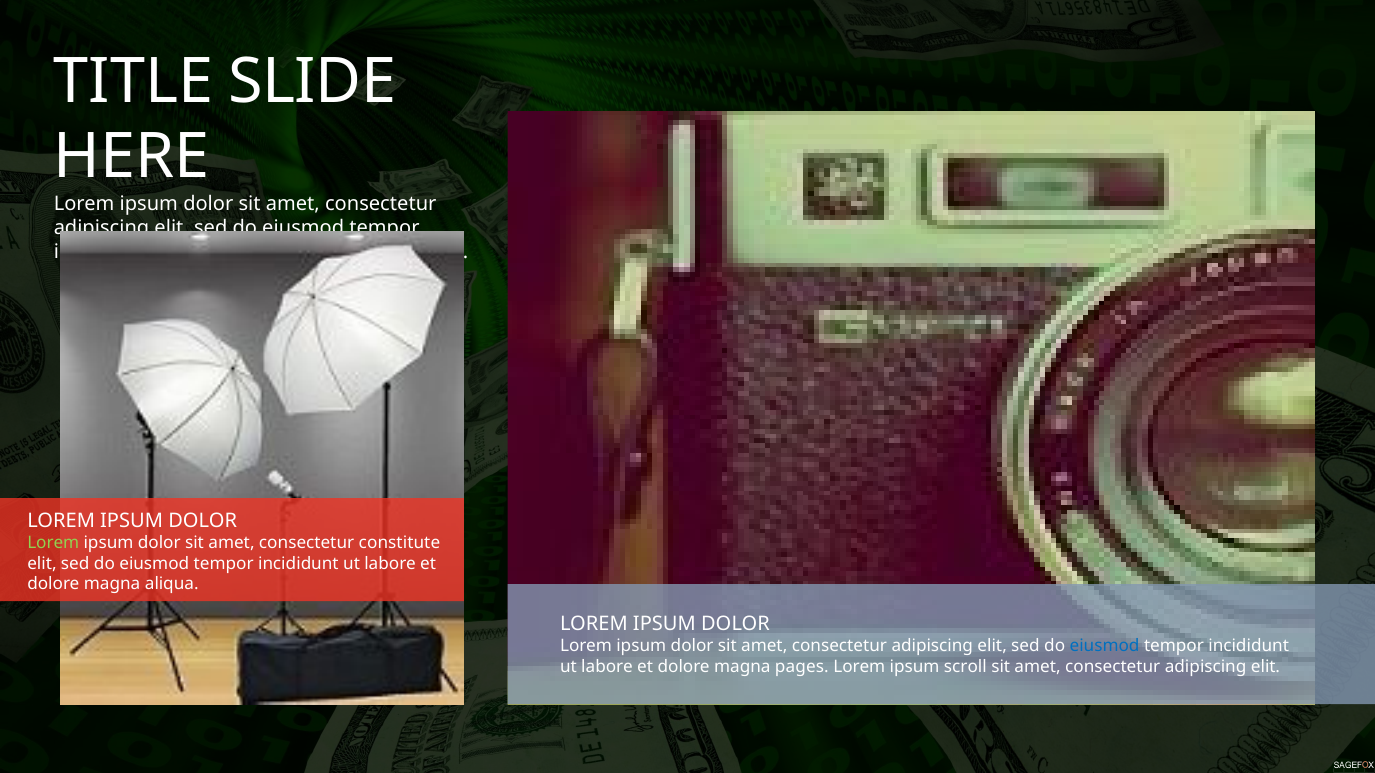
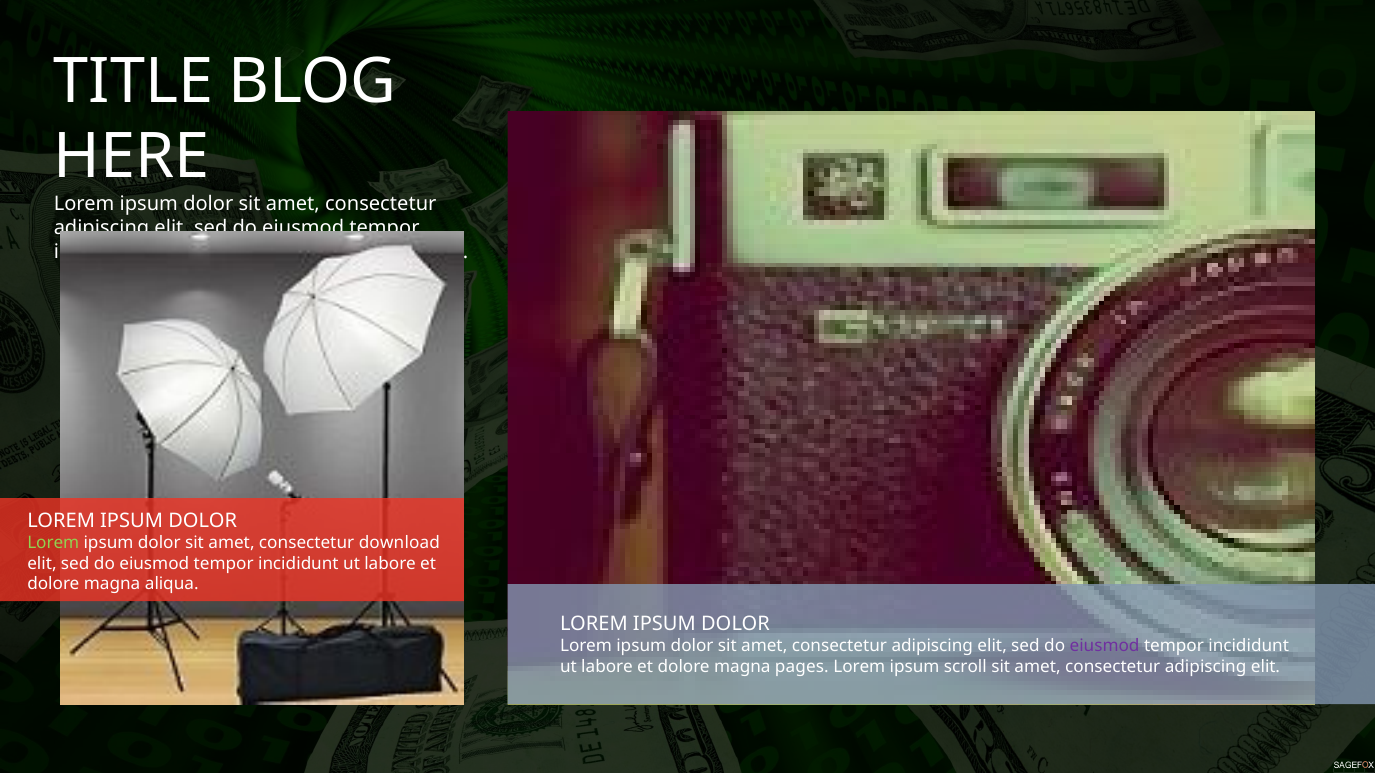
SLIDE: SLIDE -> BLOG
constitute: constitute -> download
eiusmod at (1105, 647) colour: blue -> purple
